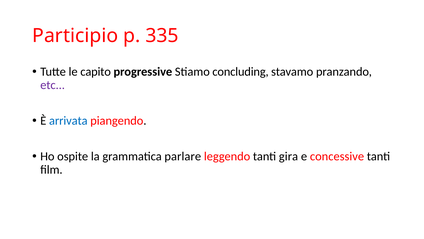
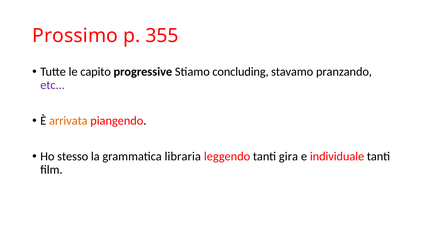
Participio: Participio -> Prossimo
335: 335 -> 355
arrivata colour: blue -> orange
ospite: ospite -> stesso
parlare: parlare -> libraria
concessive: concessive -> individuale
